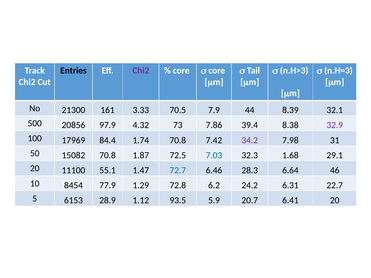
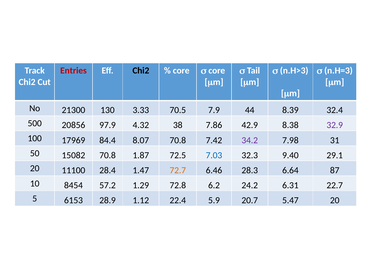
Entries colour: black -> red
Chi2 at (141, 71) colour: purple -> black
161: 161 -> 130
32.1: 32.1 -> 32.4
73: 73 -> 38
39.4: 39.4 -> 42.9
1.74: 1.74 -> 8.07
1.68: 1.68 -> 9.40
55.1: 55.1 -> 28.4
72.7 colour: blue -> orange
46: 46 -> 87
77.9: 77.9 -> 57.2
93.5: 93.5 -> 22.4
6.41: 6.41 -> 5.47
